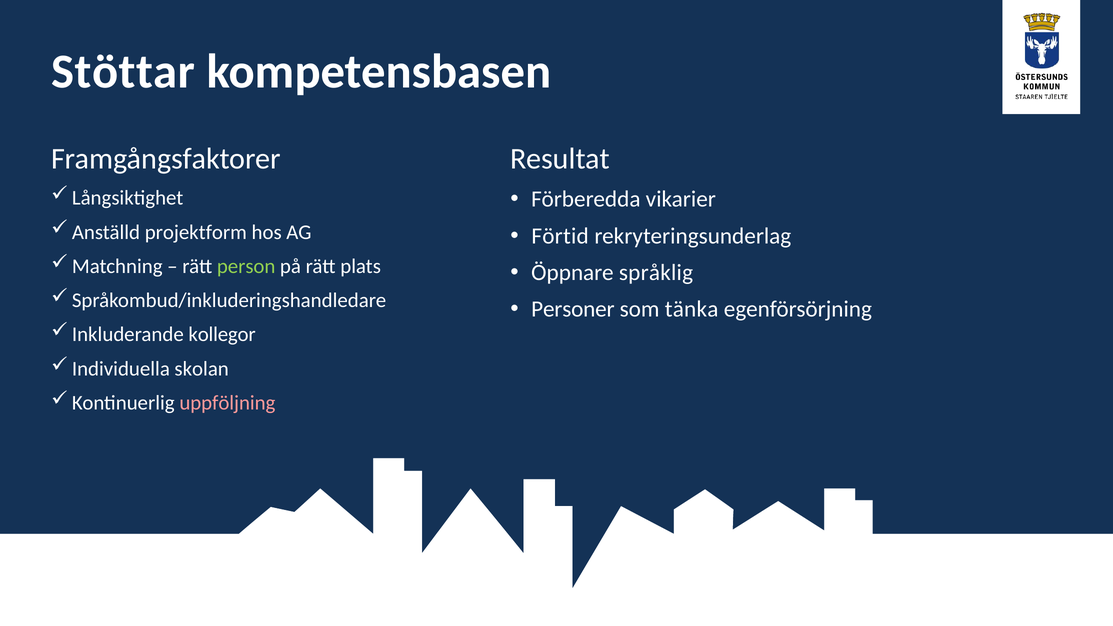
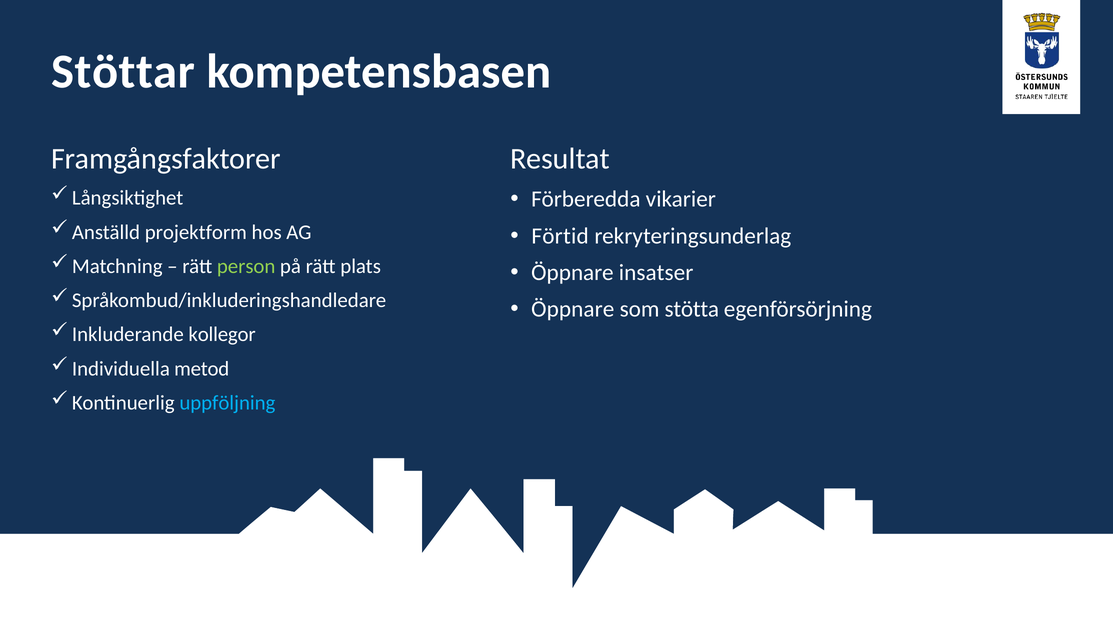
språklig: språklig -> insatser
Personer at (573, 309): Personer -> Öppnare
tänka: tänka -> stötta
skolan: skolan -> metod
uppföljning colour: pink -> light blue
